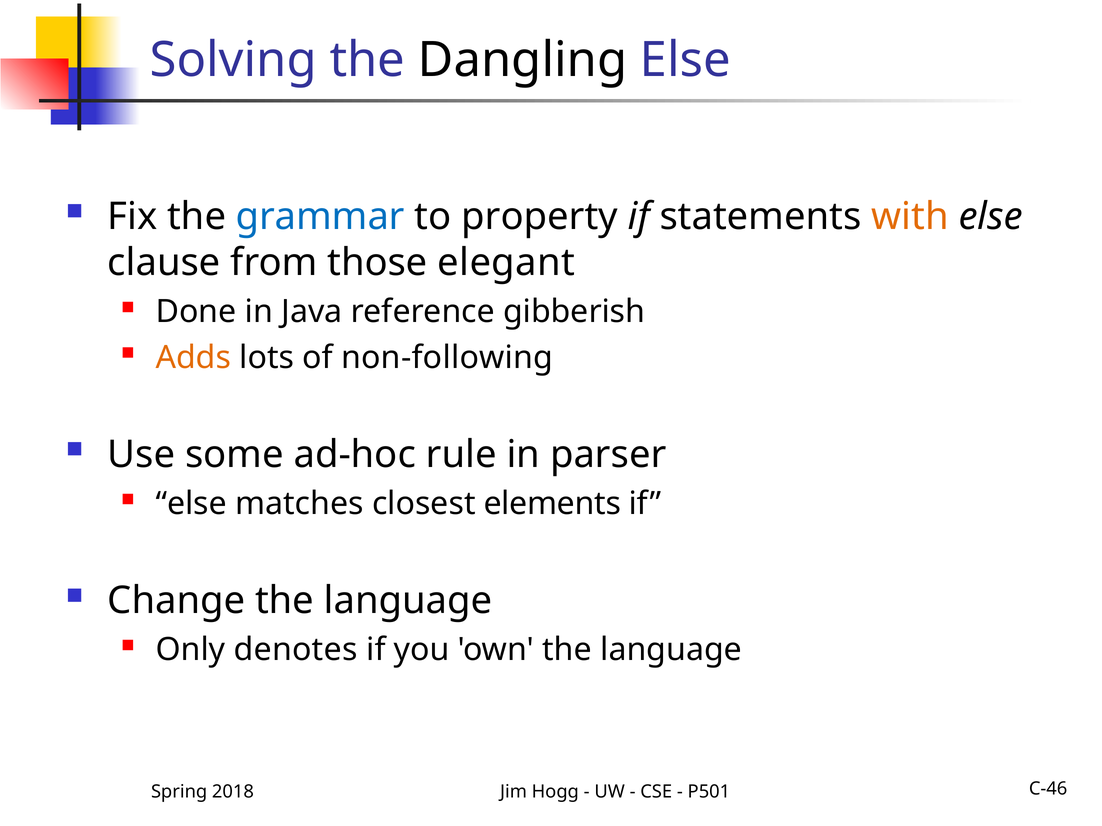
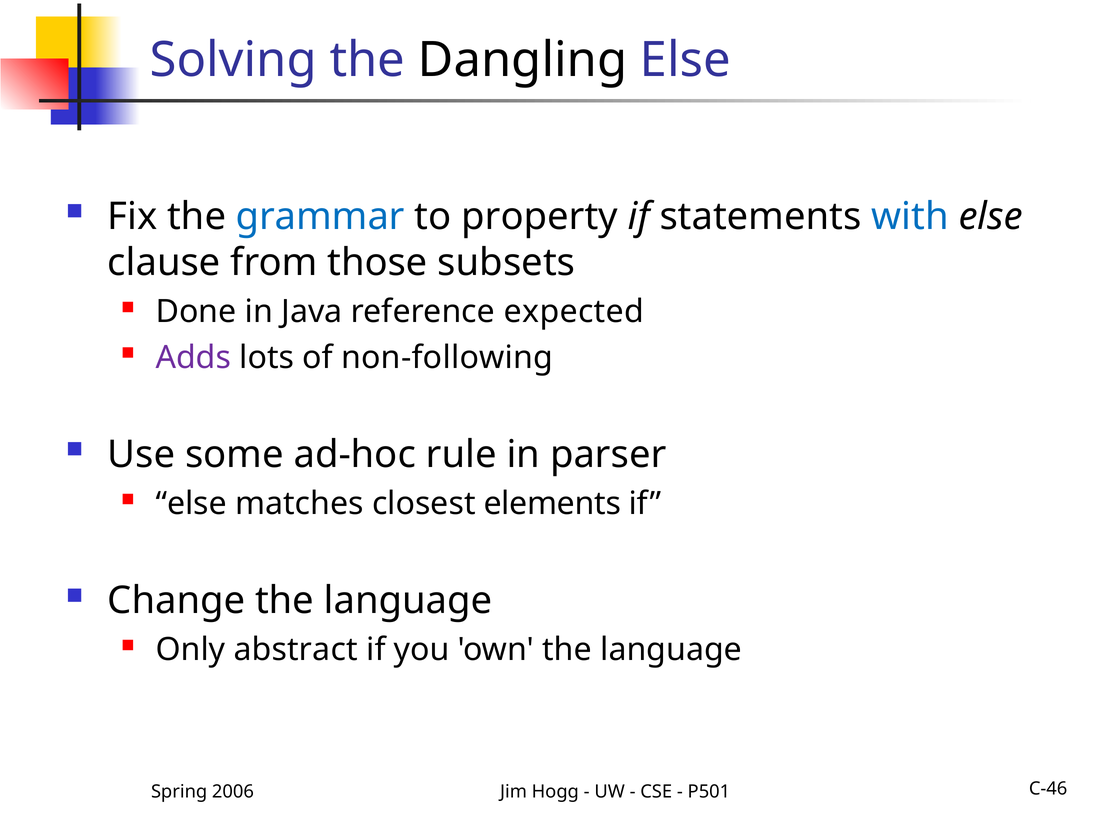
with colour: orange -> blue
elegant: elegant -> subsets
gibberish: gibberish -> expected
Adds colour: orange -> purple
denotes: denotes -> abstract
2018: 2018 -> 2006
